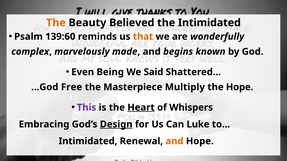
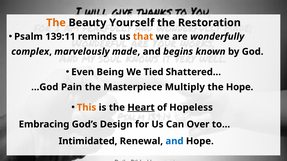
Believed: Believed -> Yourself
the Intimidated: Intimidated -> Restoration
139:60: 139:60 -> 139:11
Said: Said -> Tied
Free: Free -> Pain
This colour: purple -> orange
Whispers: Whispers -> Hopeless
Design underline: present -> none
Luke: Luke -> Over
and at (174, 141) colour: orange -> blue
